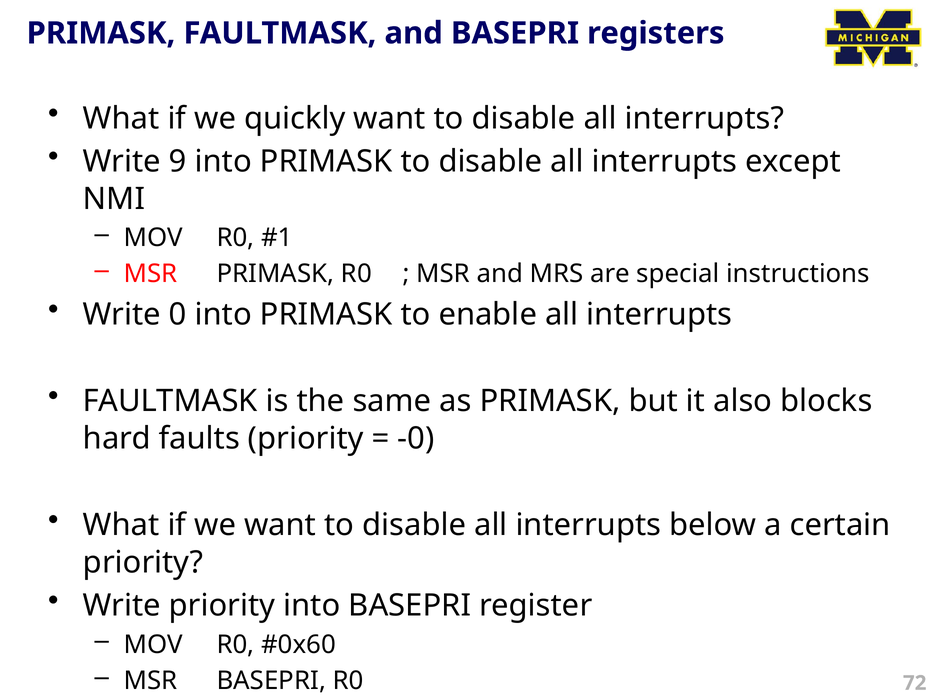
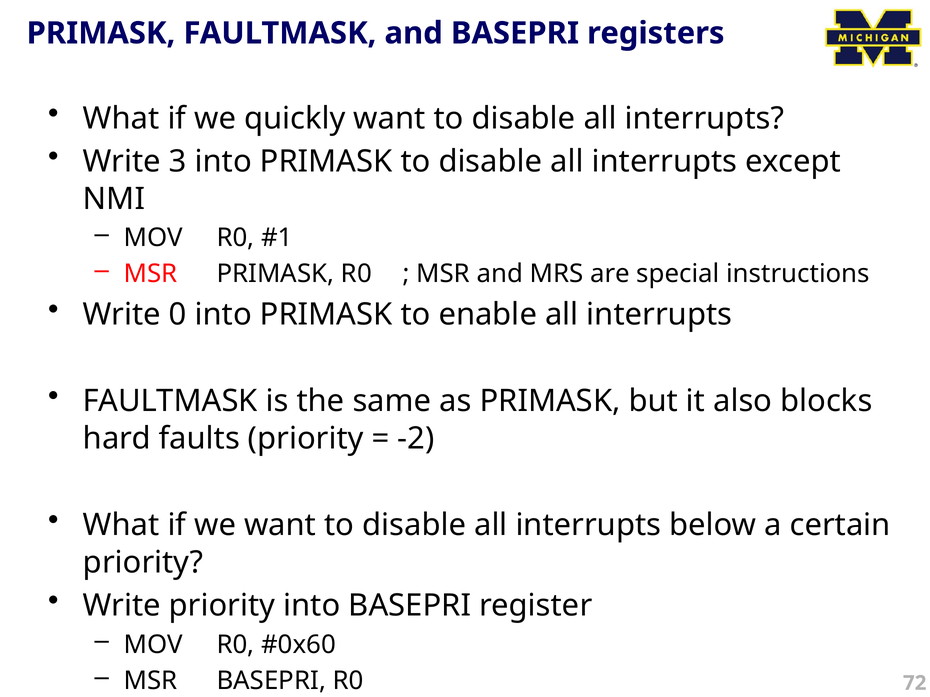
9: 9 -> 3
-0: -0 -> -2
